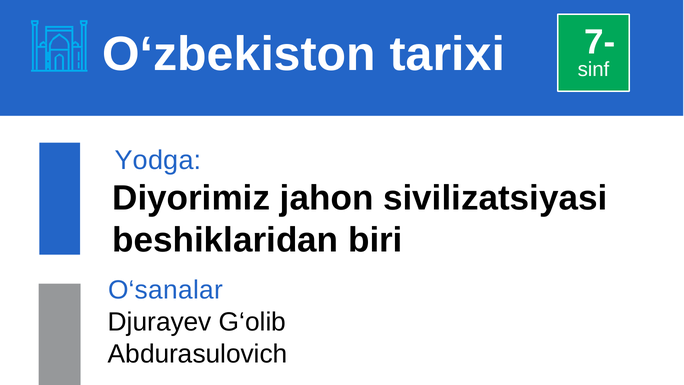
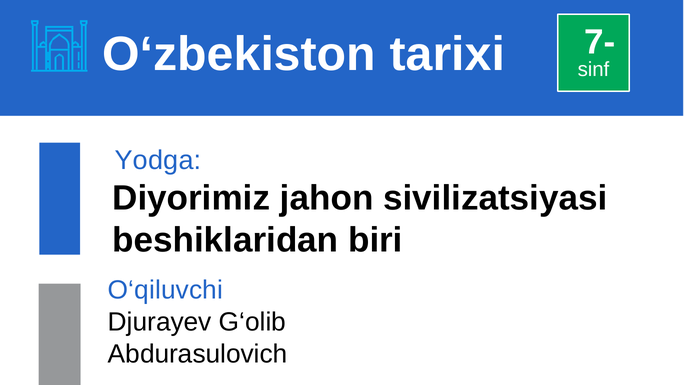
O‘sanalar: O‘sanalar -> O‘qiluvchi
